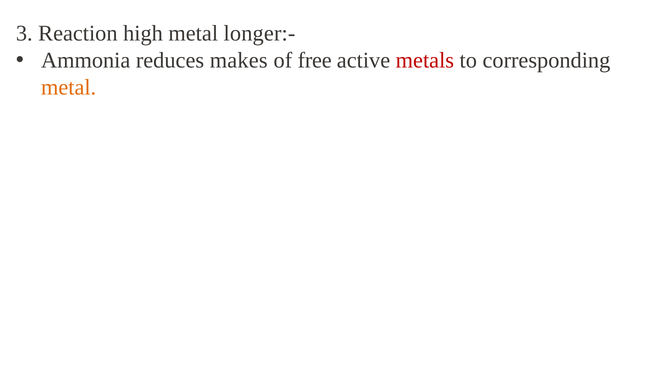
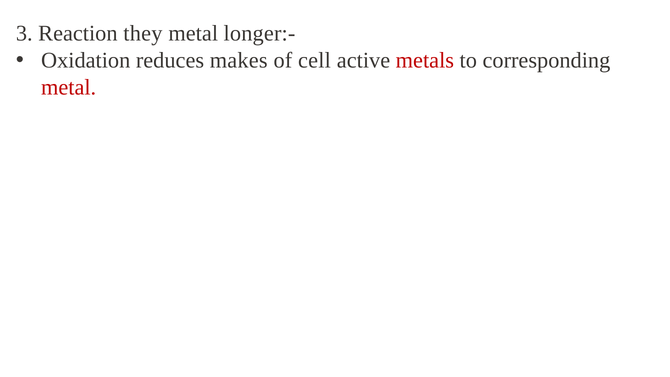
high: high -> they
Ammonia: Ammonia -> Oxidation
free: free -> cell
metal at (69, 87) colour: orange -> red
